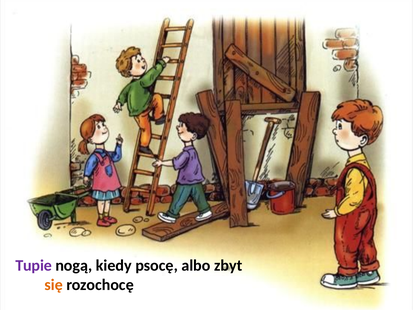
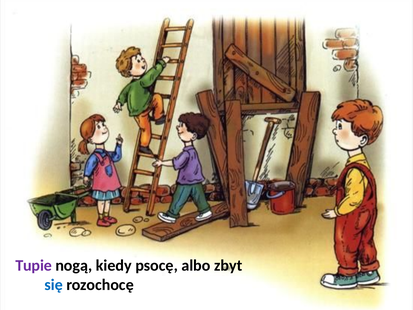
się colour: orange -> blue
